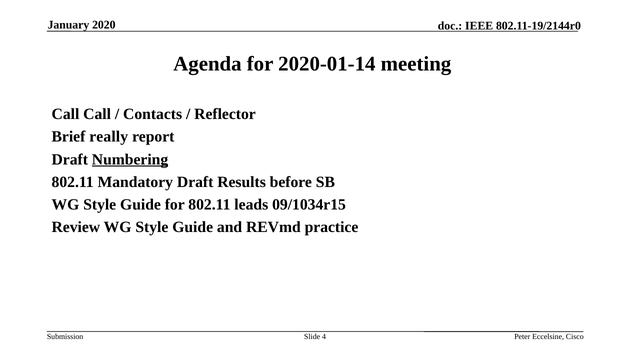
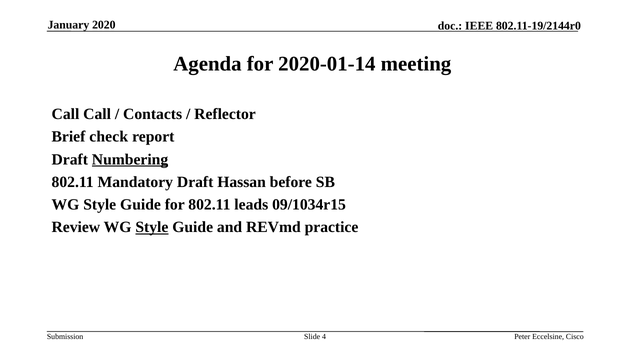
really: really -> check
Results: Results -> Hassan
Style at (152, 228) underline: none -> present
